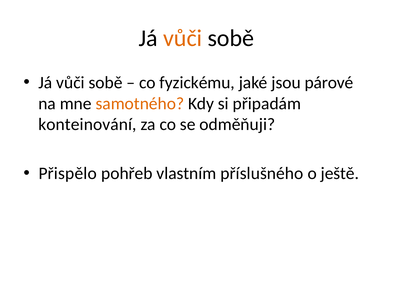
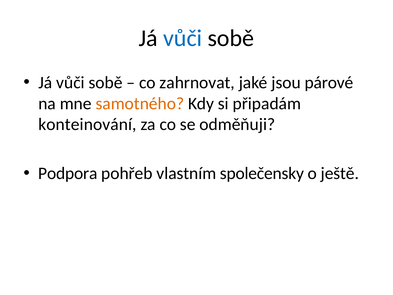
vůči at (183, 38) colour: orange -> blue
fyzickému: fyzickému -> zahrnovat
Přispělo: Přispělo -> Podpora
příslušného: příslušného -> společensky
